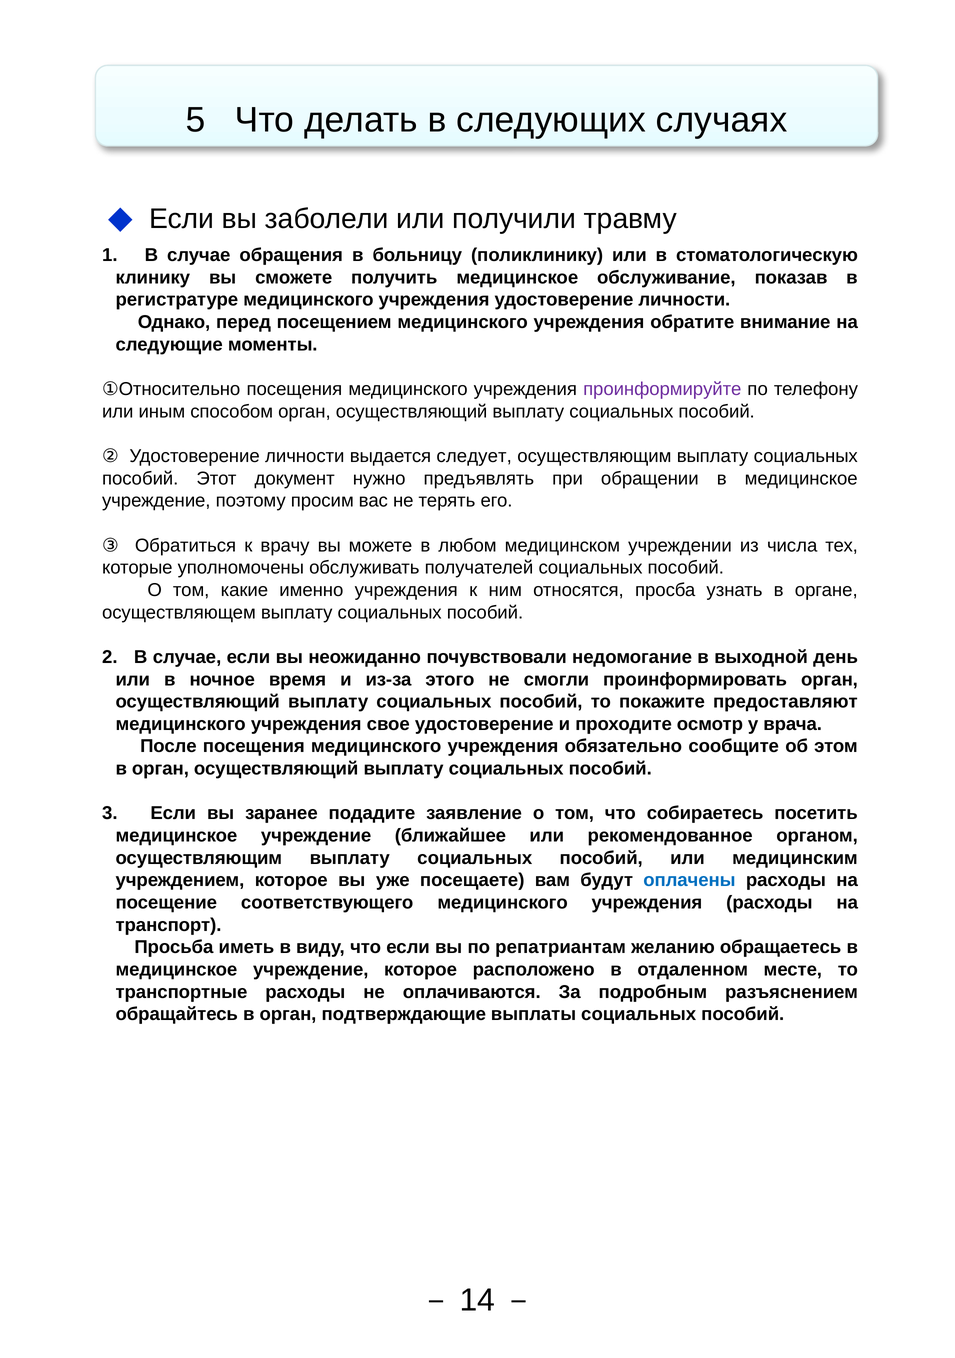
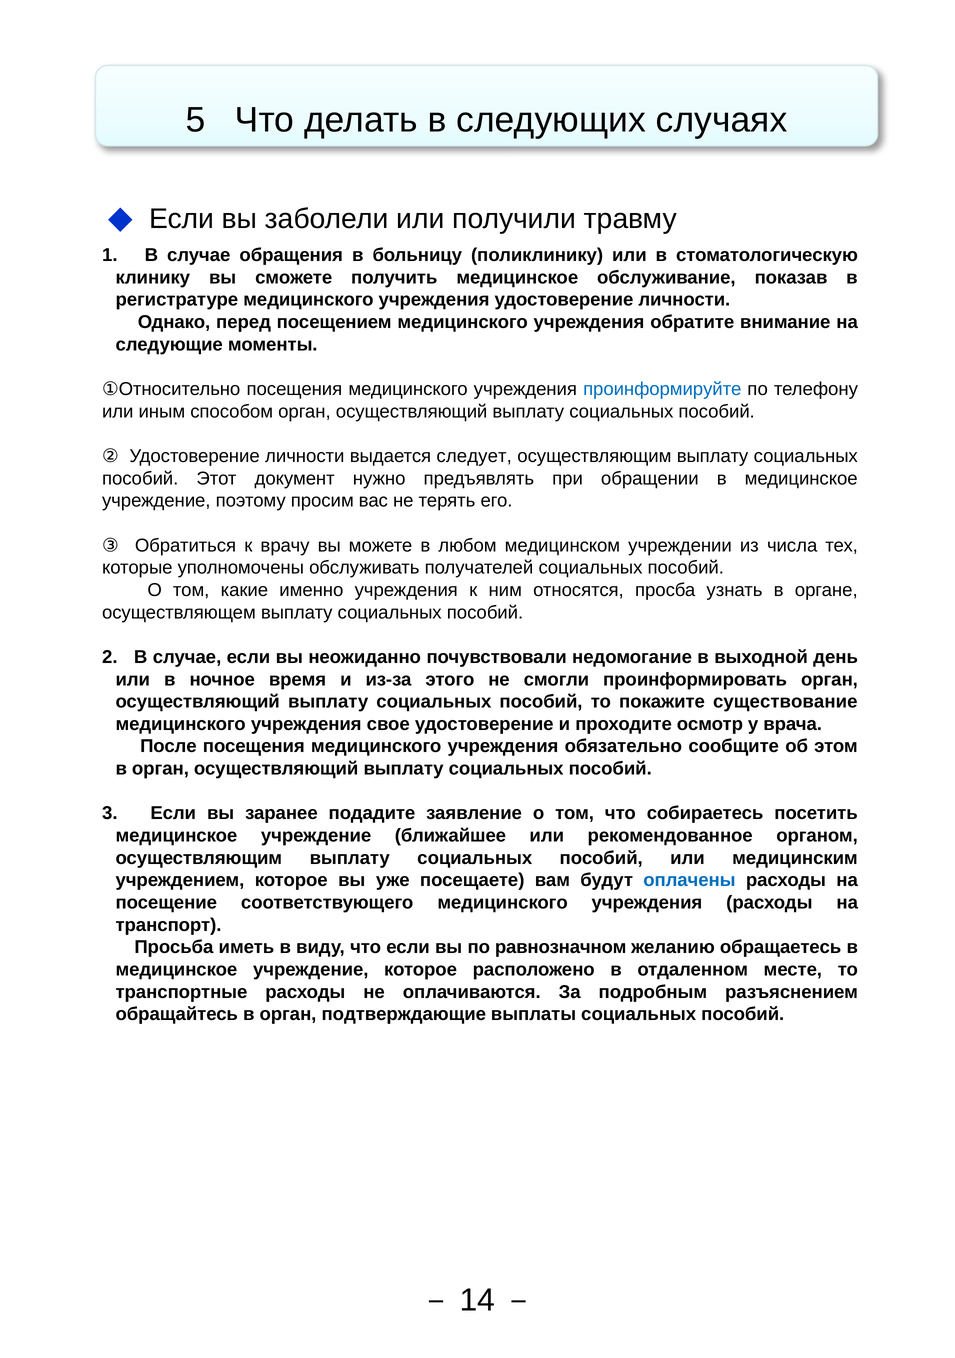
проинформируйте colour: purple -> blue
предоставляют: предоставляют -> существование
репатриантам: репатриантам -> равнозначном
